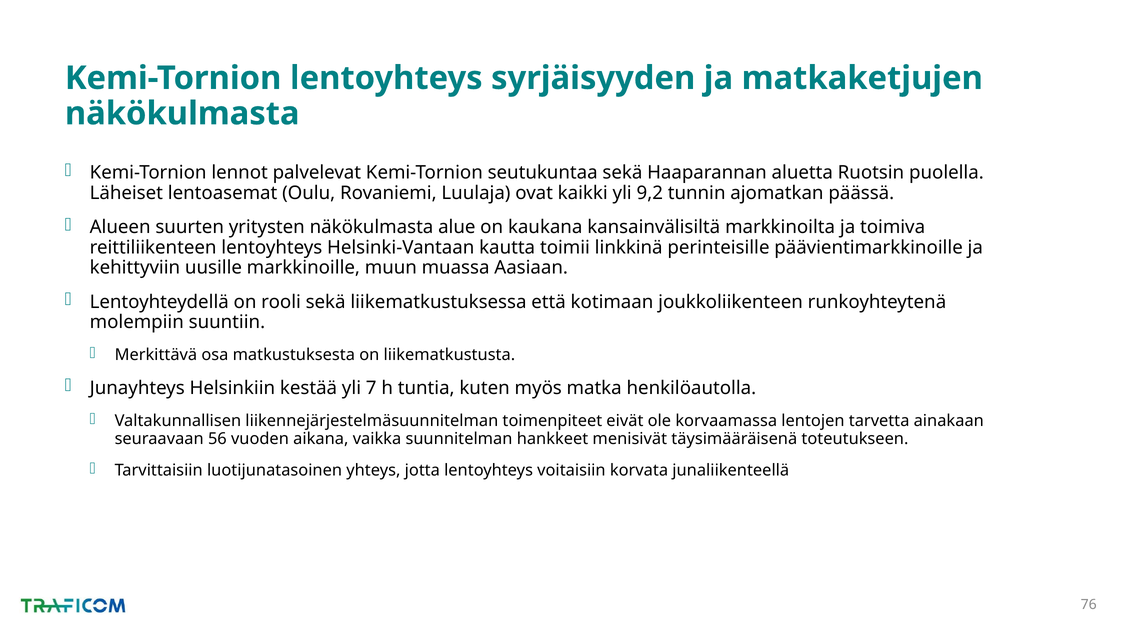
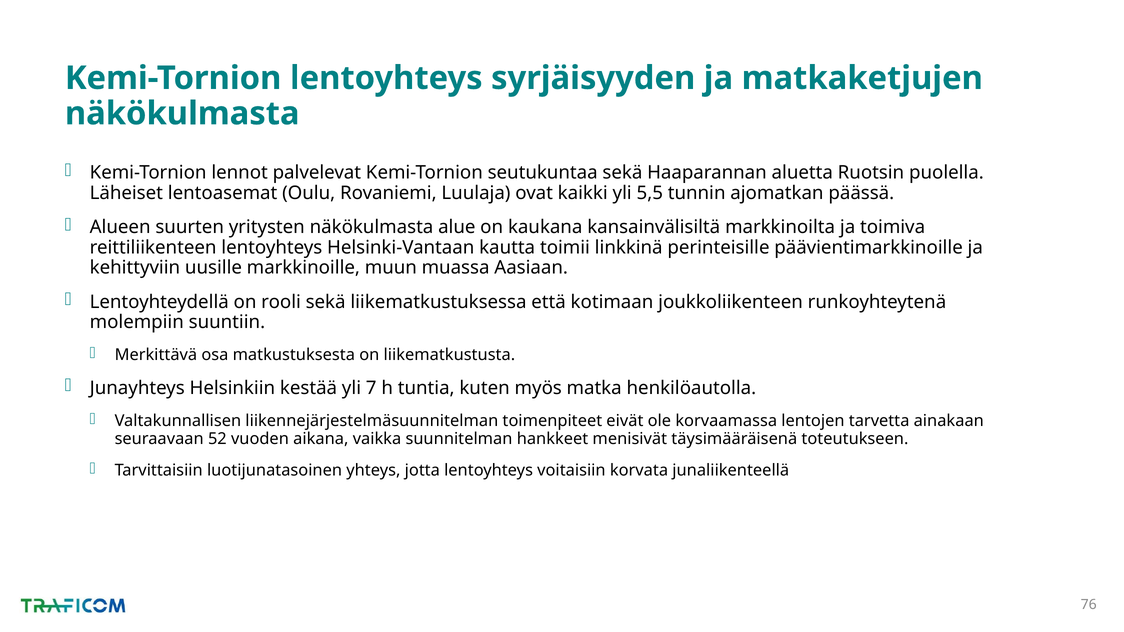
9,2: 9,2 -> 5,5
56: 56 -> 52
